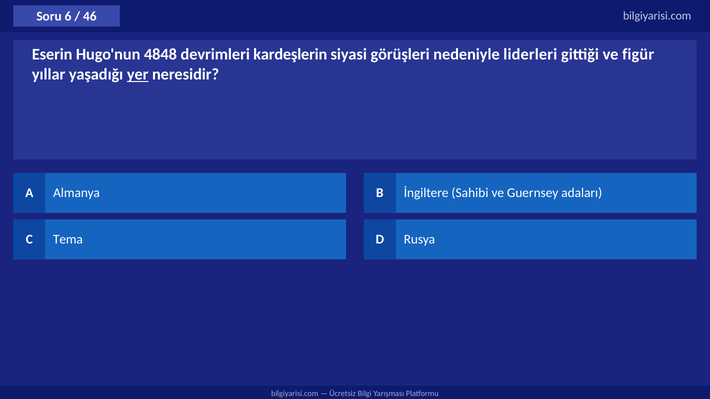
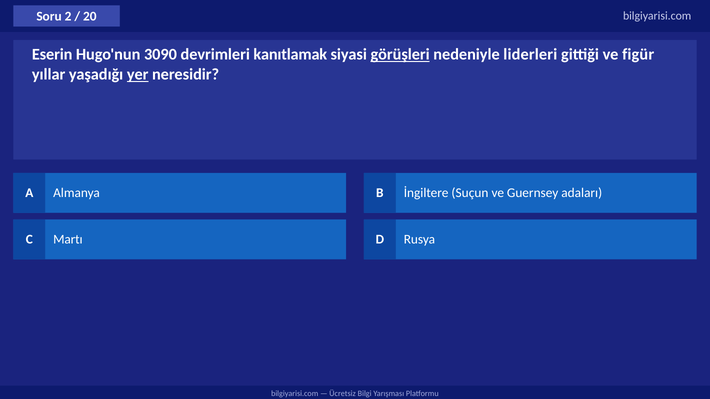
6: 6 -> 2
46: 46 -> 20
4848: 4848 -> 3090
kardeşlerin: kardeşlerin -> kanıtlamak
görüşleri underline: none -> present
Sahibi: Sahibi -> Suçun
Tema: Tema -> Martı
